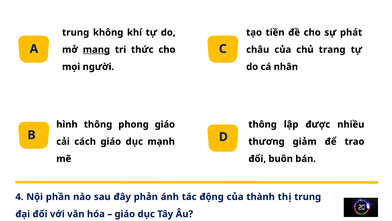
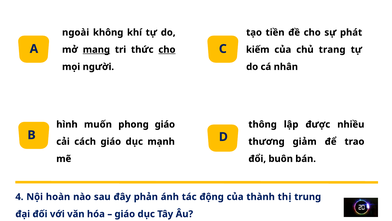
trung at (76, 32): trung -> ngoài
cho at (167, 50) underline: none -> present
châu: châu -> kiếm
hình thông: thông -> muốn
phần: phần -> hoàn
